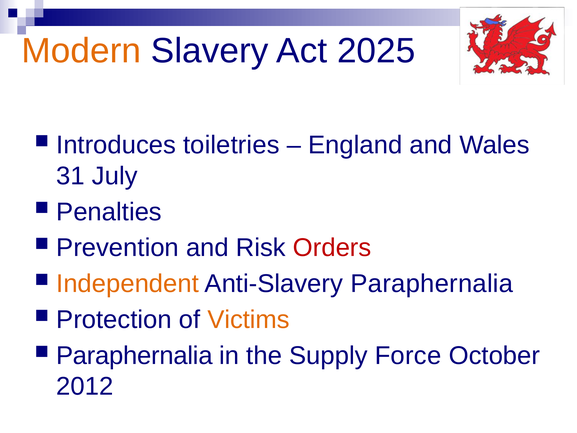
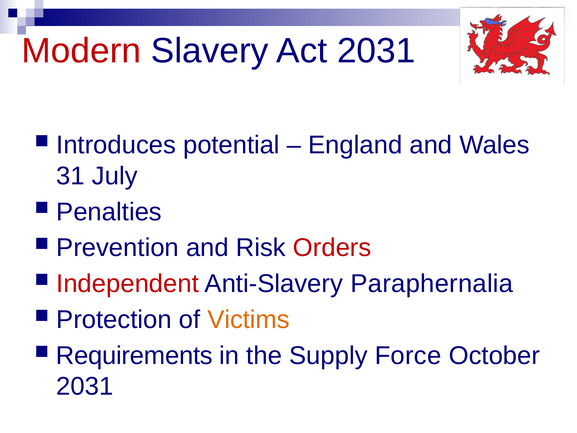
Modern colour: orange -> red
Act 2025: 2025 -> 2031
toiletries: toiletries -> potential
Independent colour: orange -> red
Paraphernalia at (134, 355): Paraphernalia -> Requirements
2012 at (85, 386): 2012 -> 2031
